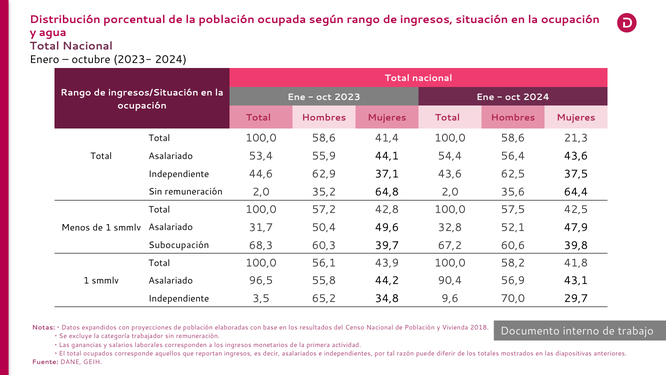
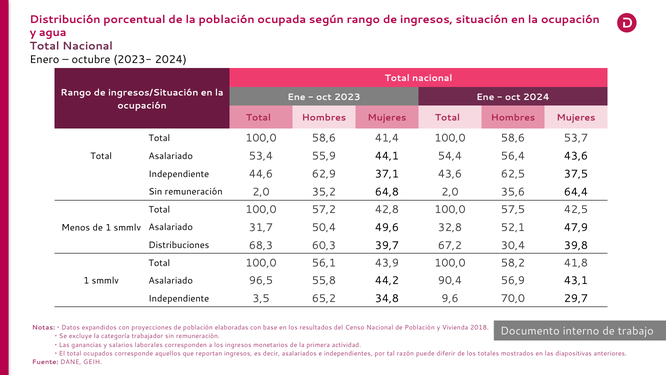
21,3: 21,3 -> 53,7
Subocupación: Subocupación -> Distribuciones
60,6: 60,6 -> 30,4
